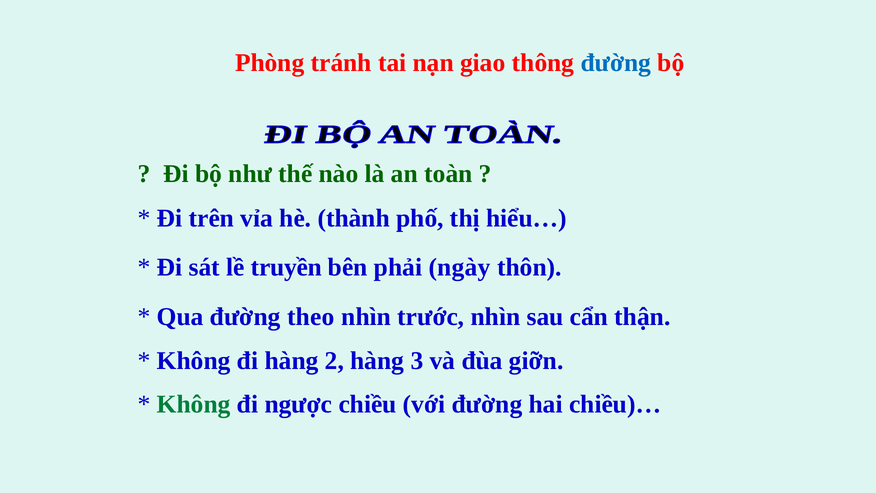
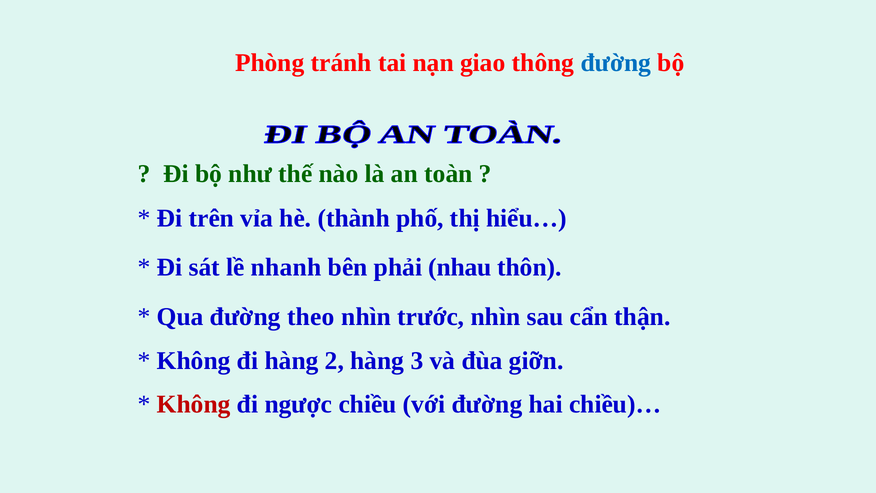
truyền: truyền -> nhanh
ngày: ngày -> nhau
Không at (194, 404) colour: green -> red
